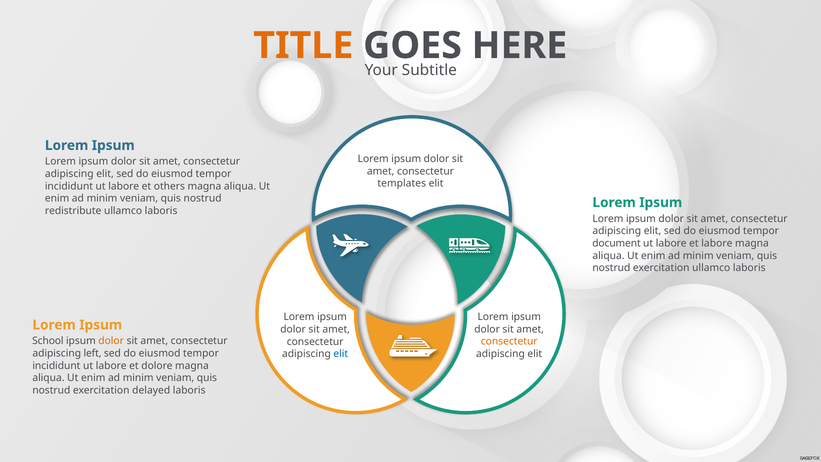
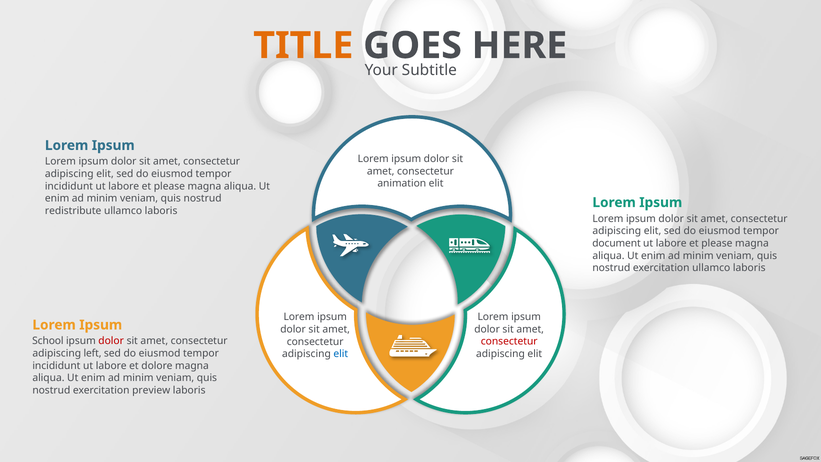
templates: templates -> animation
others at (169, 186): others -> please
labore at (717, 243): labore -> please
dolor at (111, 341) colour: orange -> red
consectetur at (509, 341) colour: orange -> red
delayed: delayed -> preview
